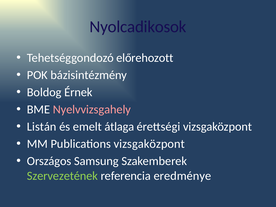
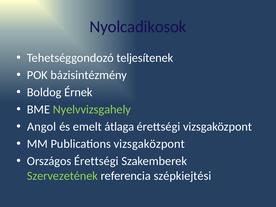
előrehozott: előrehozott -> teljesítenek
Nyelvvizsgahely colour: pink -> light green
Listán: Listán -> Angol
Országos Samsung: Samsung -> Érettségi
eredménye: eredménye -> szépkiejtési
